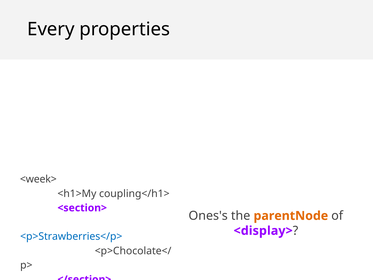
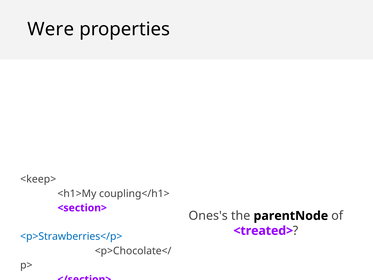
Every: Every -> Were
<week>: <week> -> <keep>
parentNode colour: orange -> black
<display>: <display> -> <treated>
